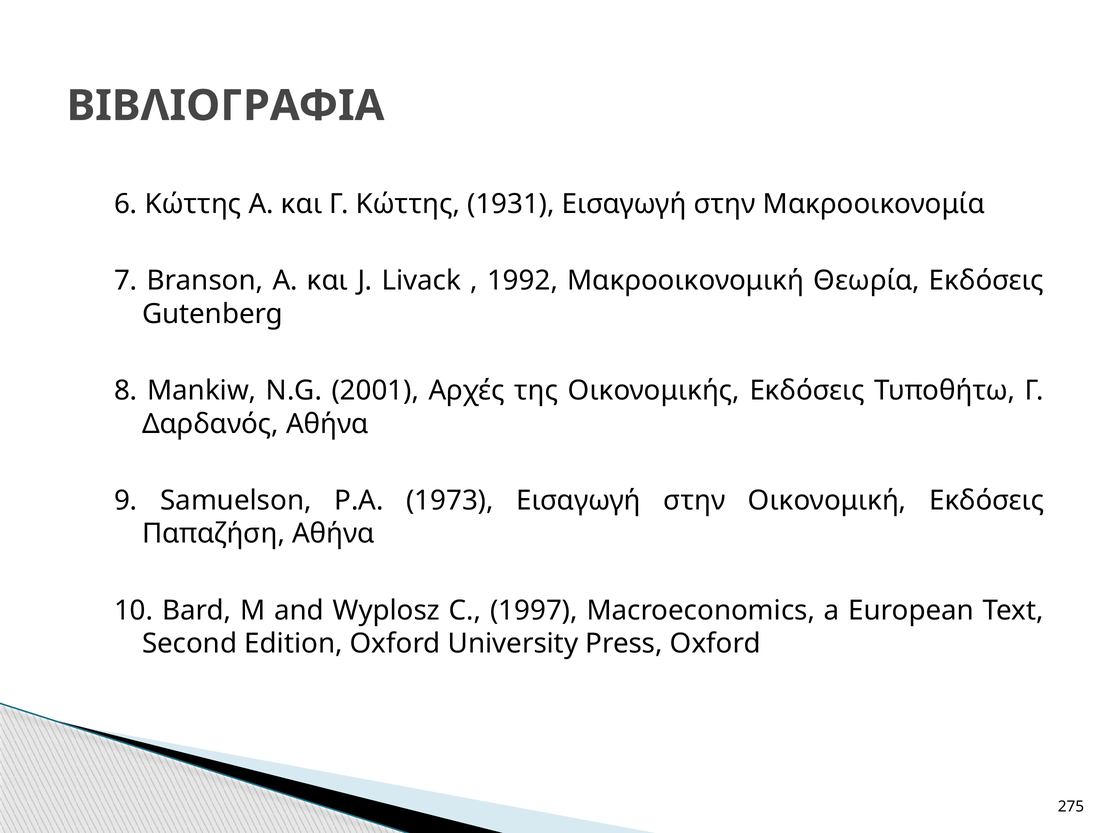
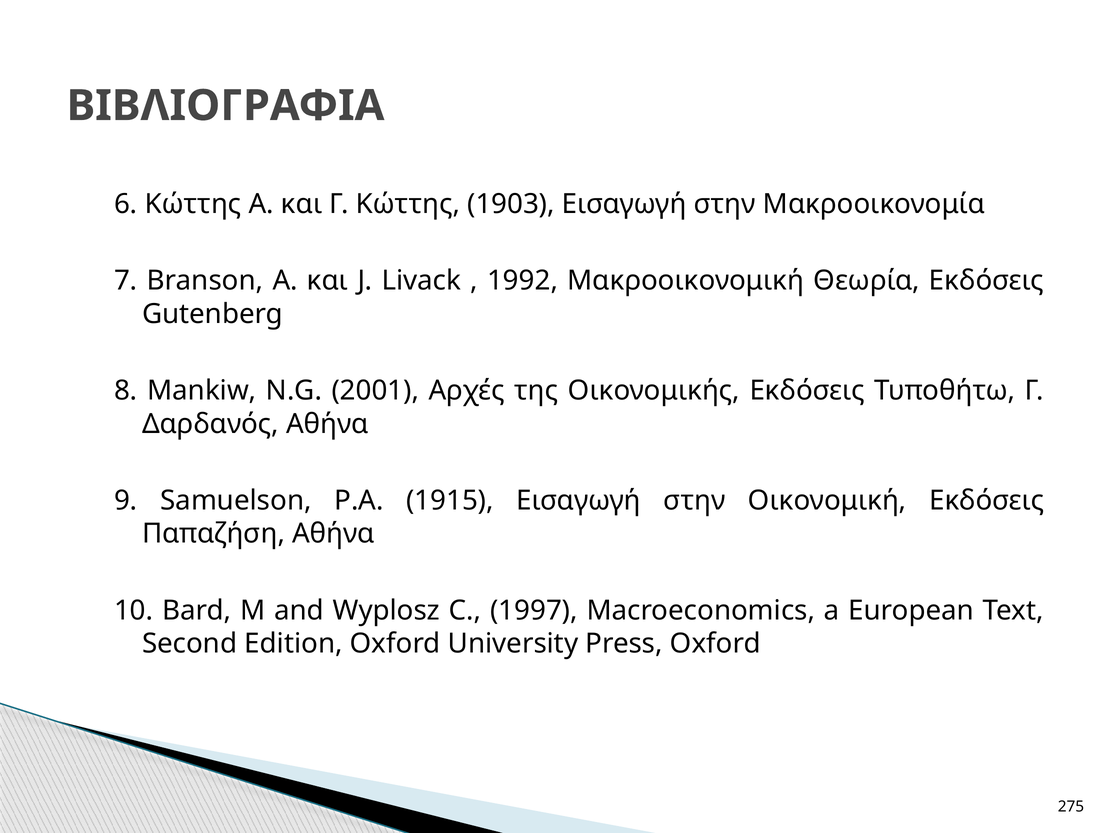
1931: 1931 -> 1903
1973: 1973 -> 1915
